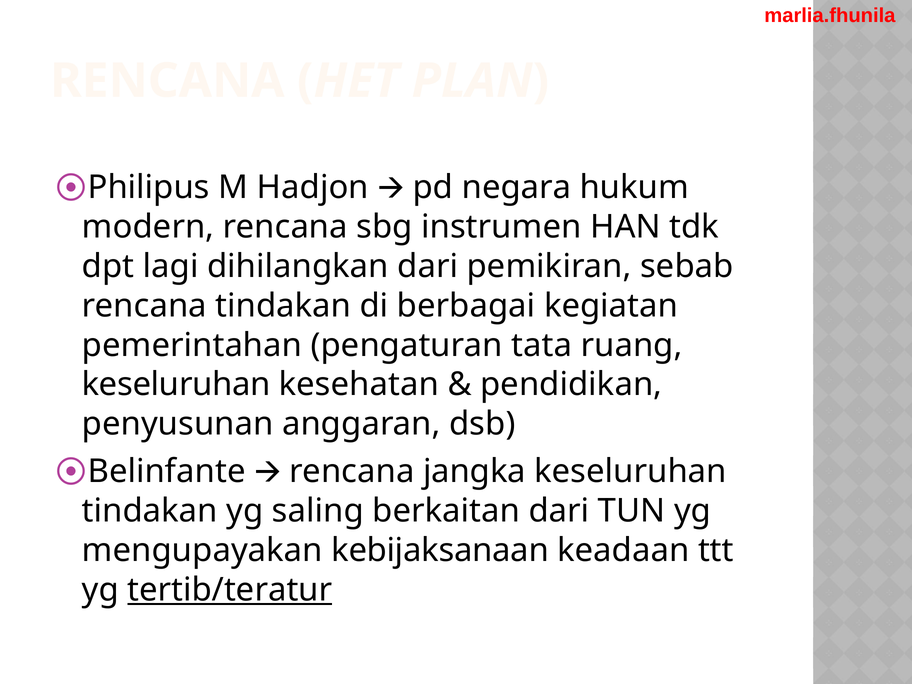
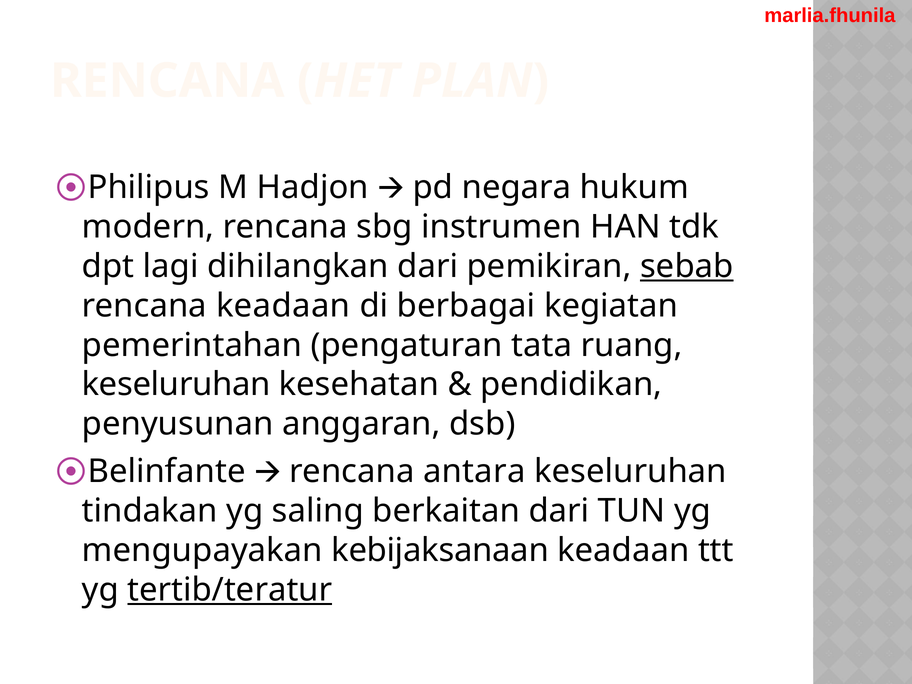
sebab underline: none -> present
rencana tindakan: tindakan -> keadaan
jangka: jangka -> antara
